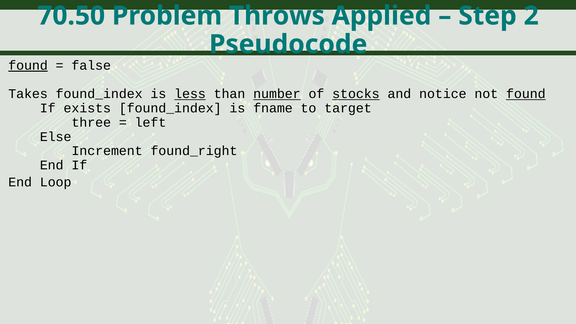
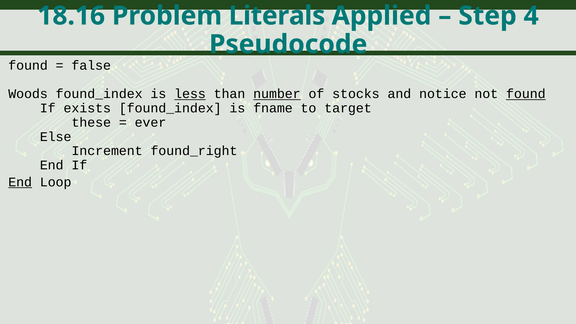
70.50: 70.50 -> 18.16
Throws: Throws -> Literals
2: 2 -> 4
found at (28, 65) underline: present -> none
Takes: Takes -> Woods
stocks underline: present -> none
three: three -> these
left: left -> ever
End at (20, 182) underline: none -> present
